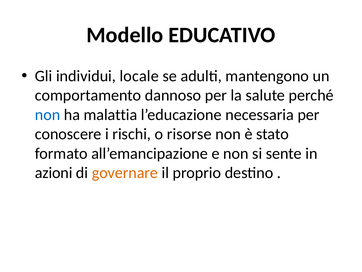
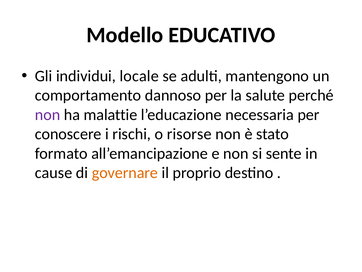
non at (48, 115) colour: blue -> purple
malattia: malattia -> malattie
azioni: azioni -> cause
